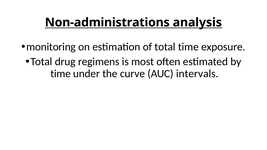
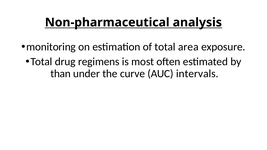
Non-administrations: Non-administrations -> Non-pharmaceutical
total time: time -> area
time at (61, 74): time -> than
